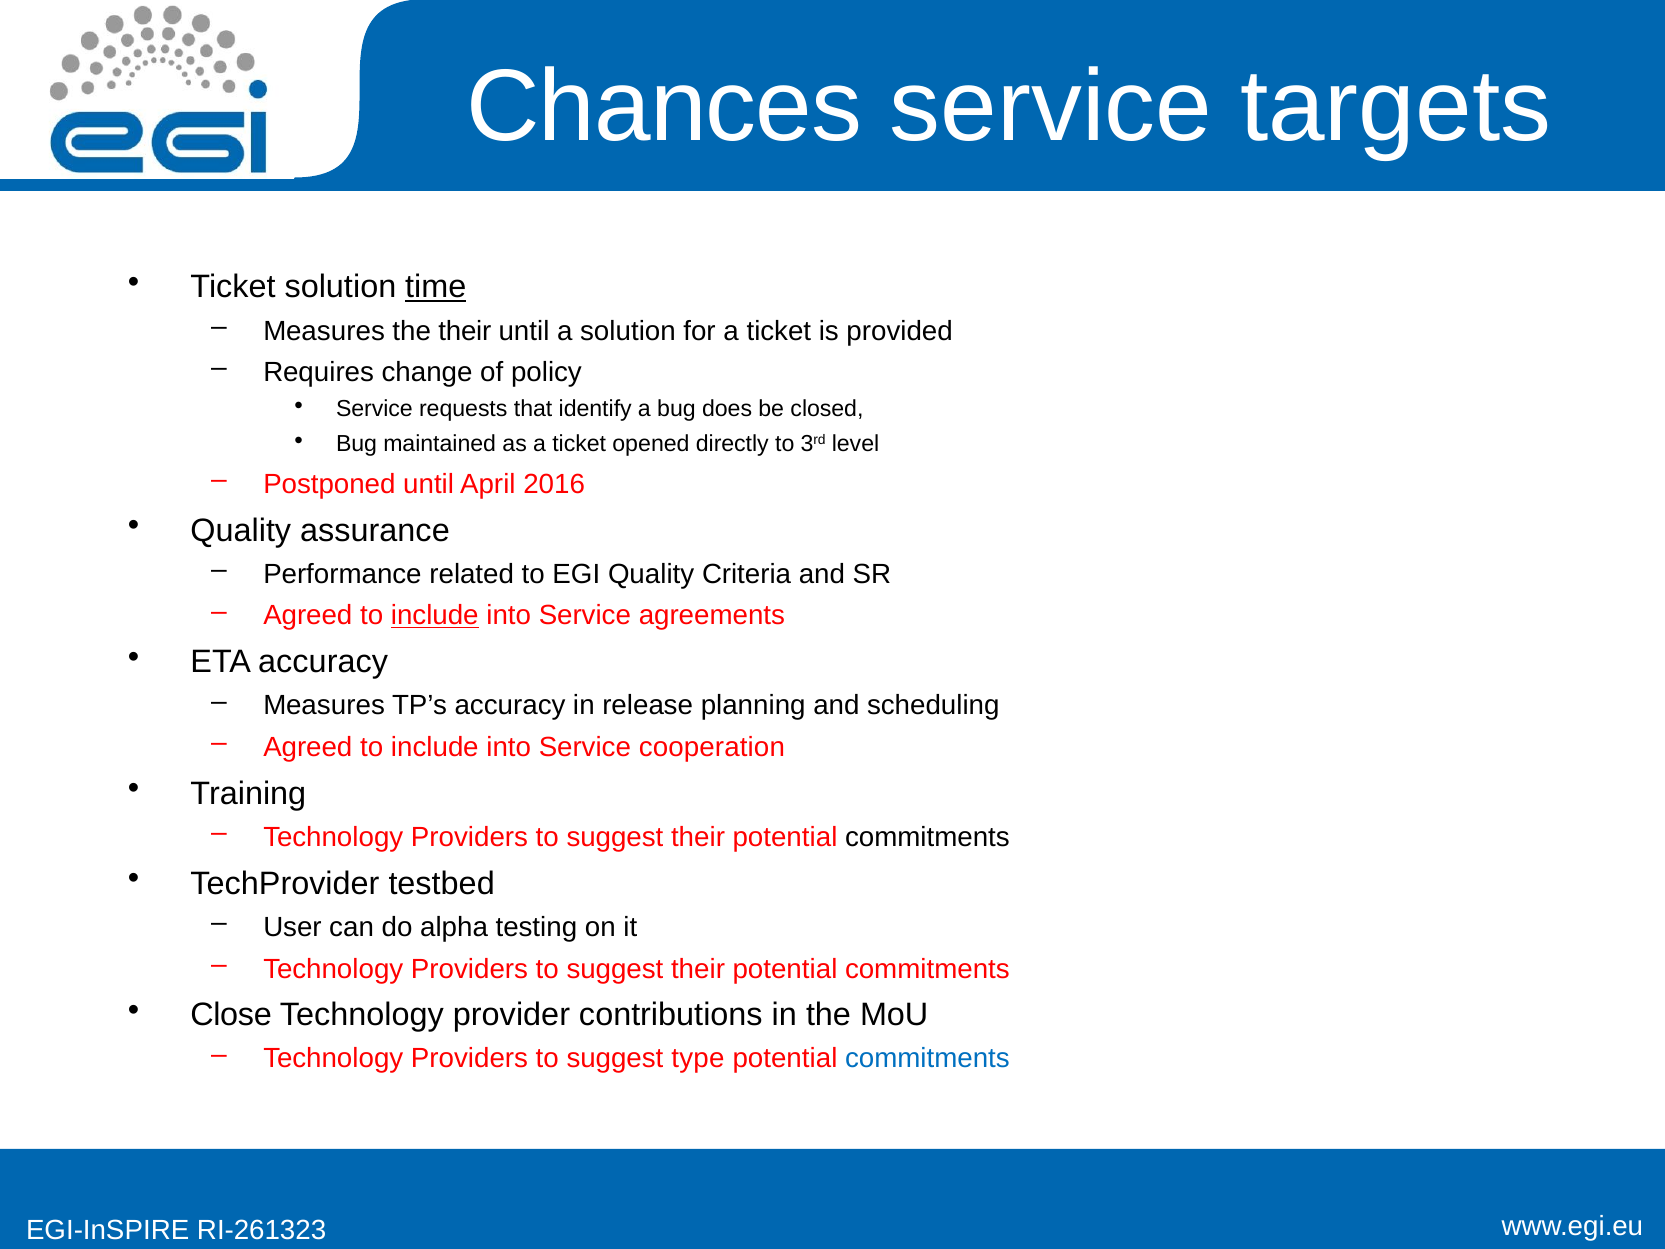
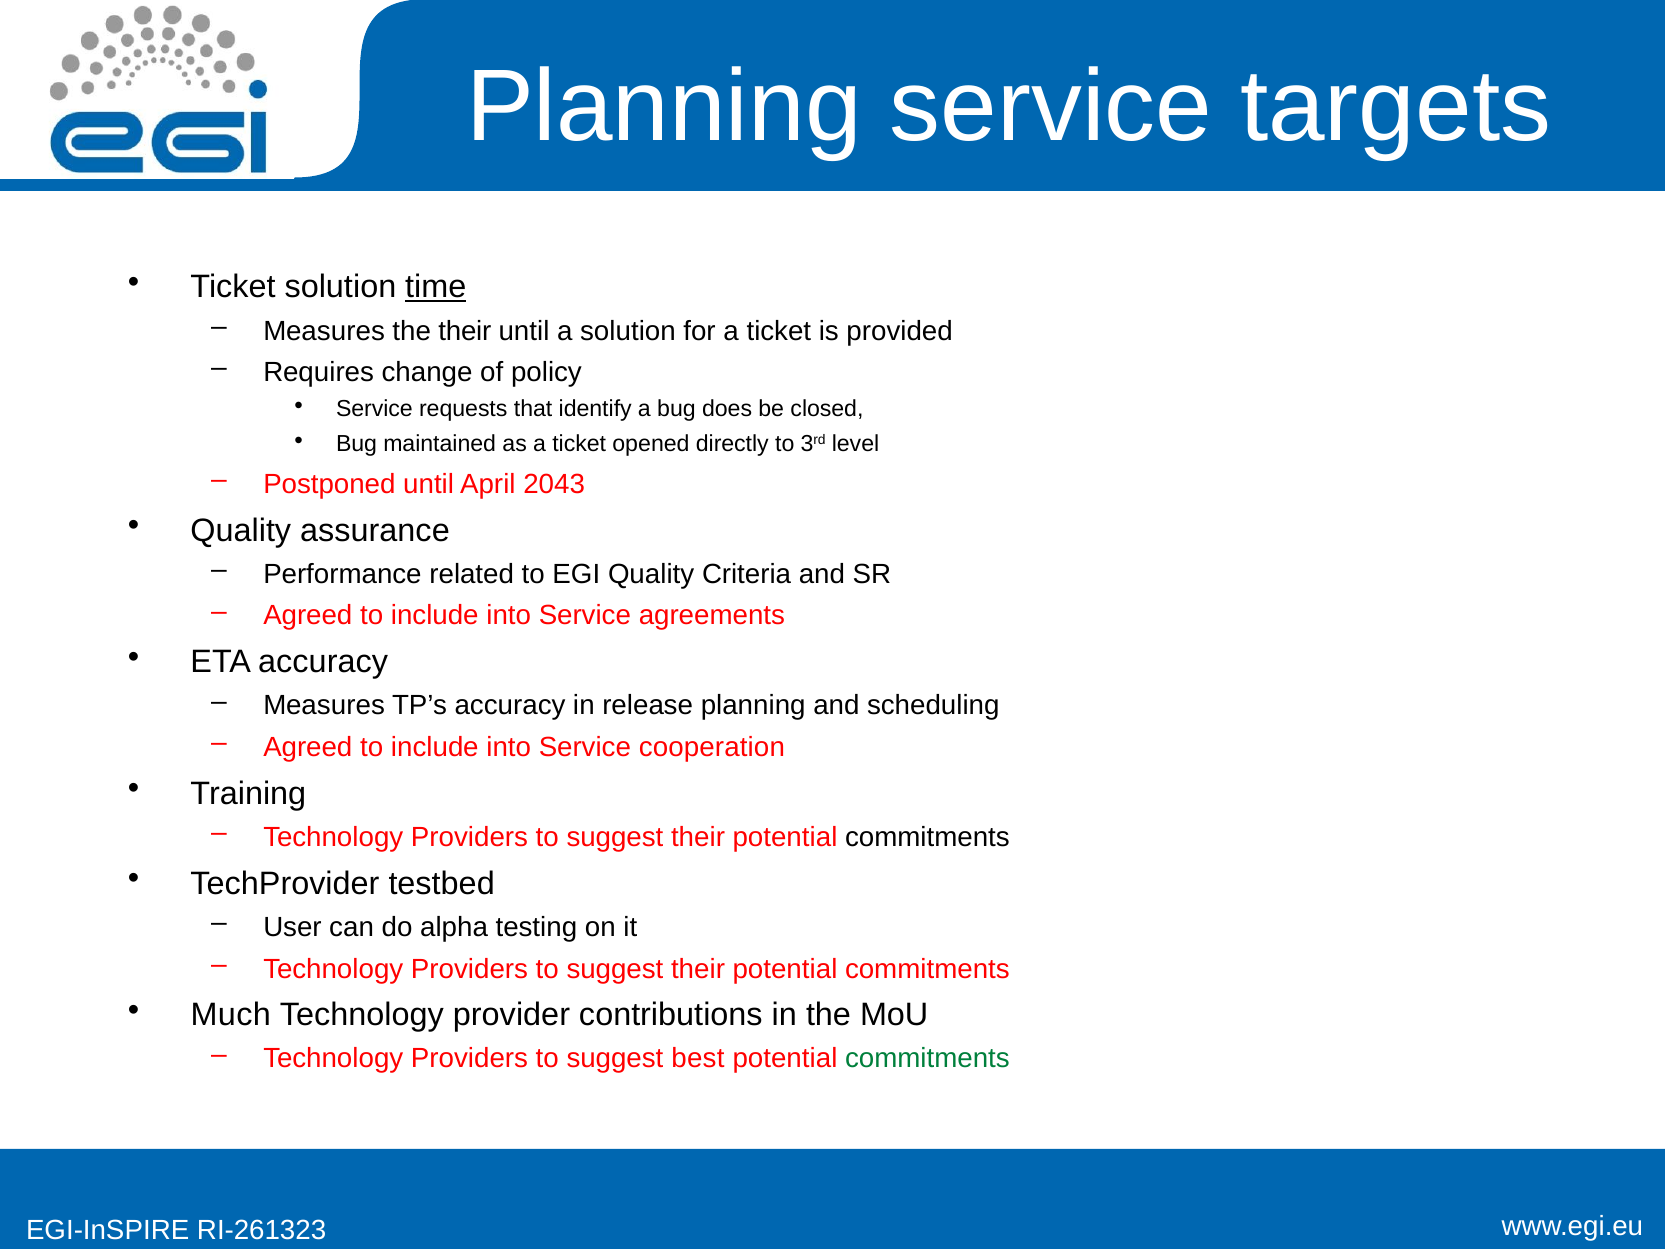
Chances at (664, 107): Chances -> Planning
2016: 2016 -> 2043
include at (435, 616) underline: present -> none
Close: Close -> Much
type: type -> best
commitments at (927, 1059) colour: blue -> green
